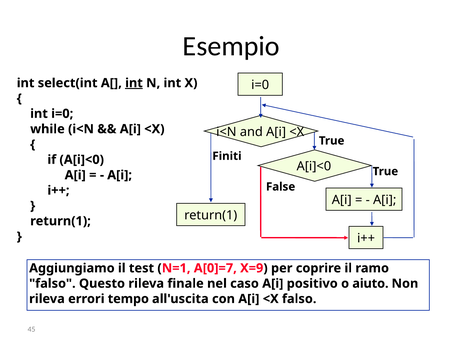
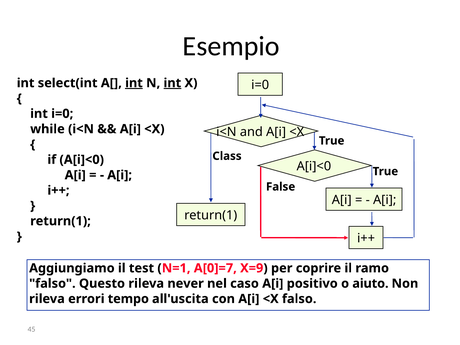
int at (172, 83) underline: none -> present
Finiti: Finiti -> Class
finale: finale -> never
